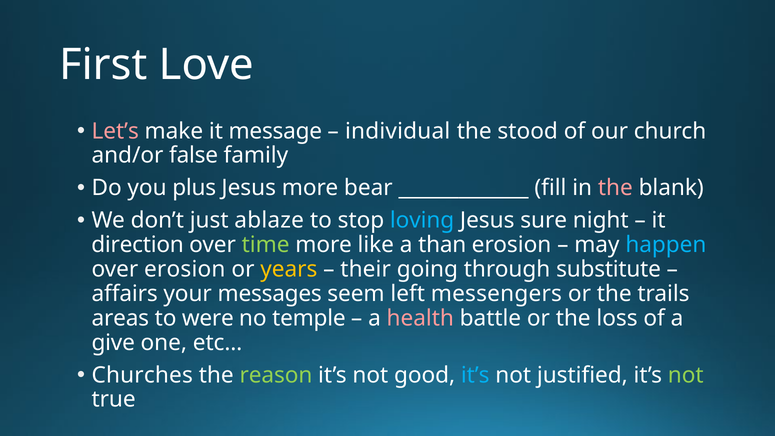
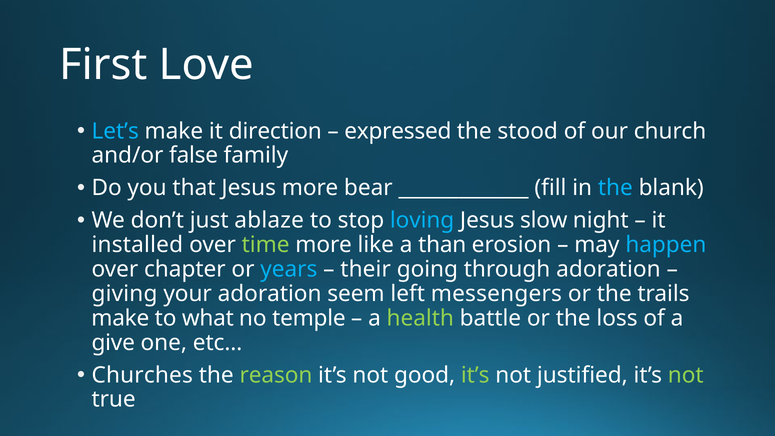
Let’s colour: pink -> light blue
message: message -> direction
individual: individual -> expressed
plus: plus -> that
the at (615, 188) colour: pink -> light blue
sure: sure -> slow
direction: direction -> installed
over erosion: erosion -> chapter
years colour: yellow -> light blue
through substitute: substitute -> adoration
affairs: affairs -> giving
your messages: messages -> adoration
areas at (120, 318): areas -> make
were: were -> what
health colour: pink -> light green
it’s at (475, 375) colour: light blue -> light green
